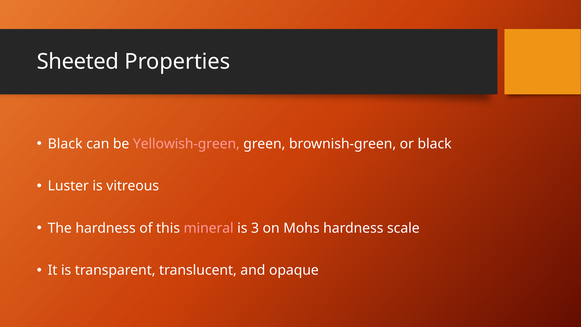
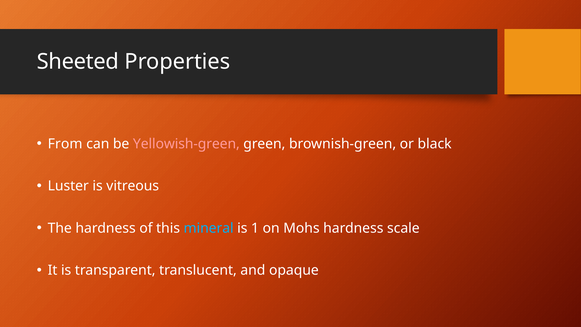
Black at (65, 144): Black -> From
mineral colour: pink -> light blue
3: 3 -> 1
